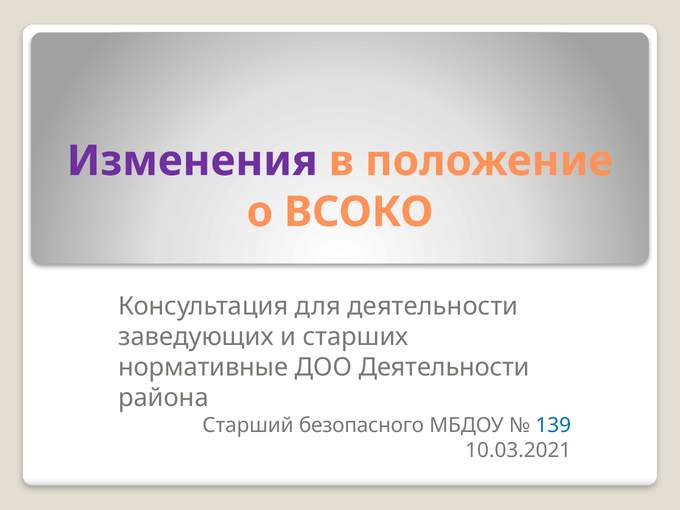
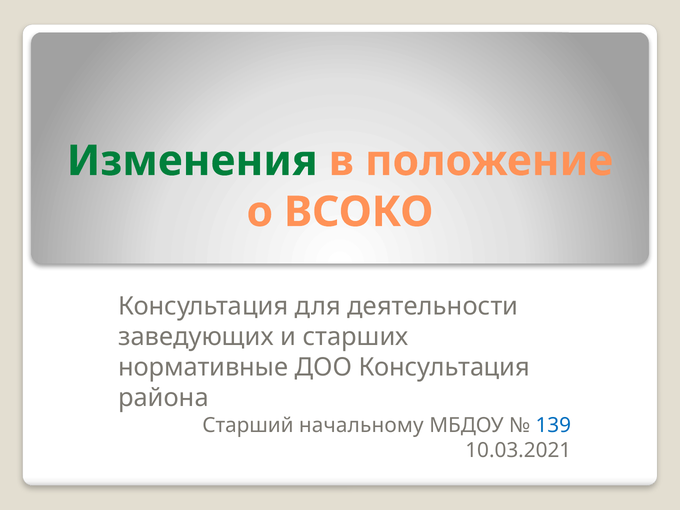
Изменения colour: purple -> green
ДОО Деятельности: Деятельности -> Консультация
безопасного: безопасного -> начальному
